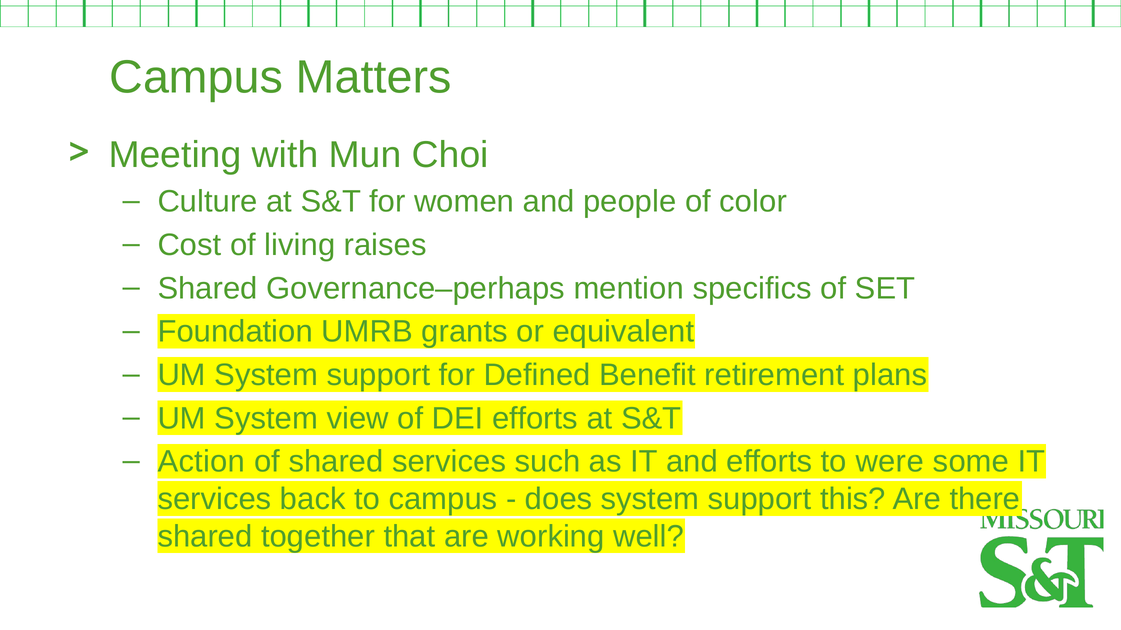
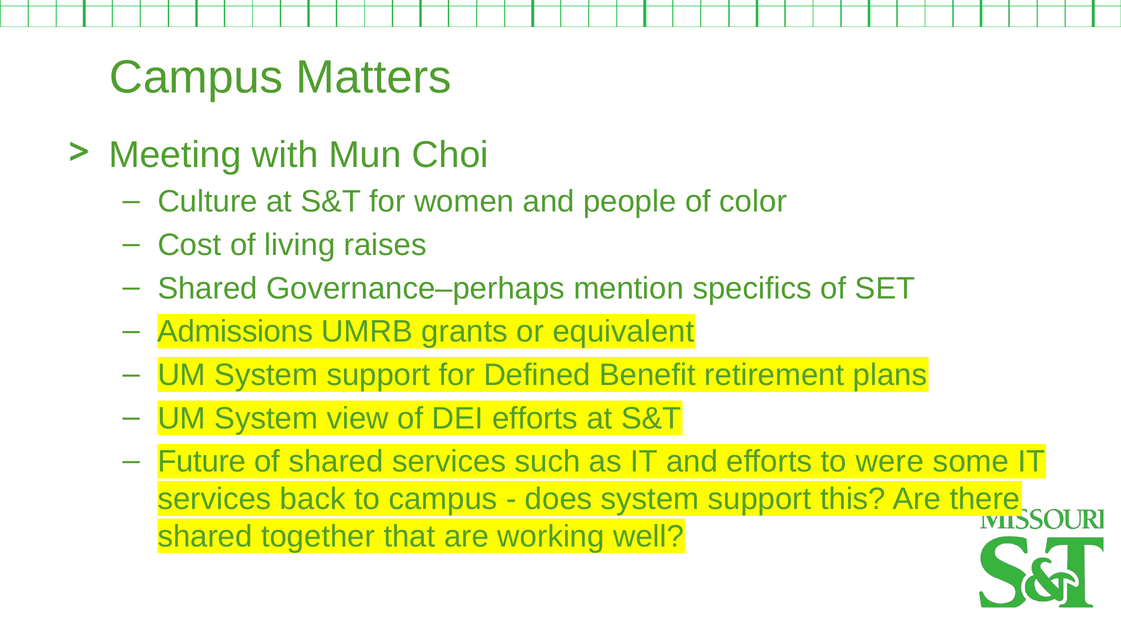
Foundation: Foundation -> Admissions
Action: Action -> Future
